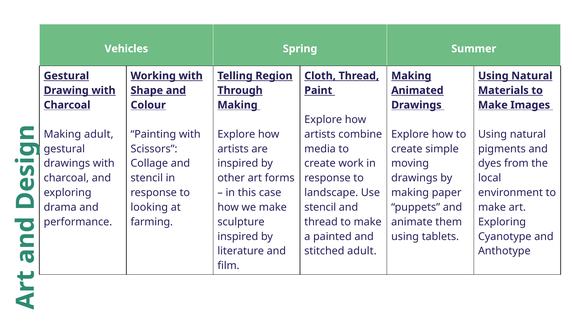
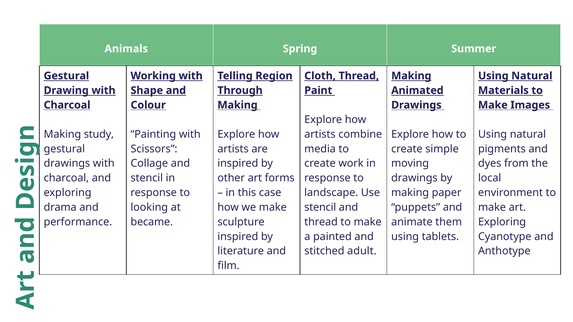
Vehicles: Vehicles -> Animals
Making adult: adult -> study
farming: farming -> became
